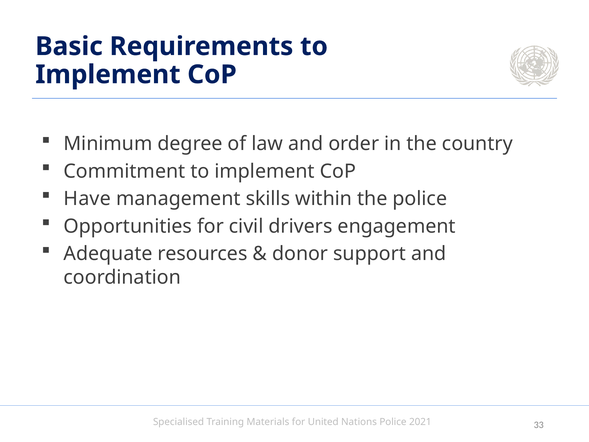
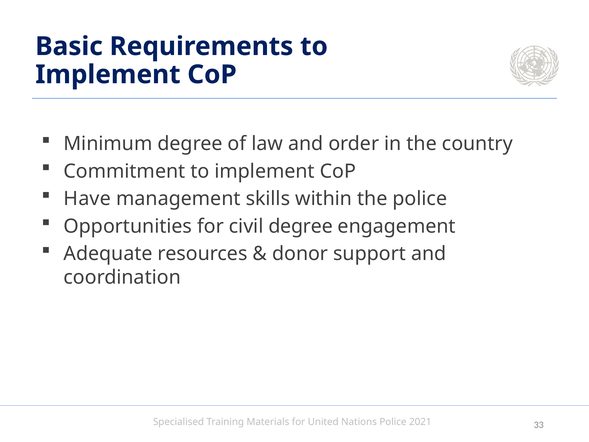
civil drivers: drivers -> degree
